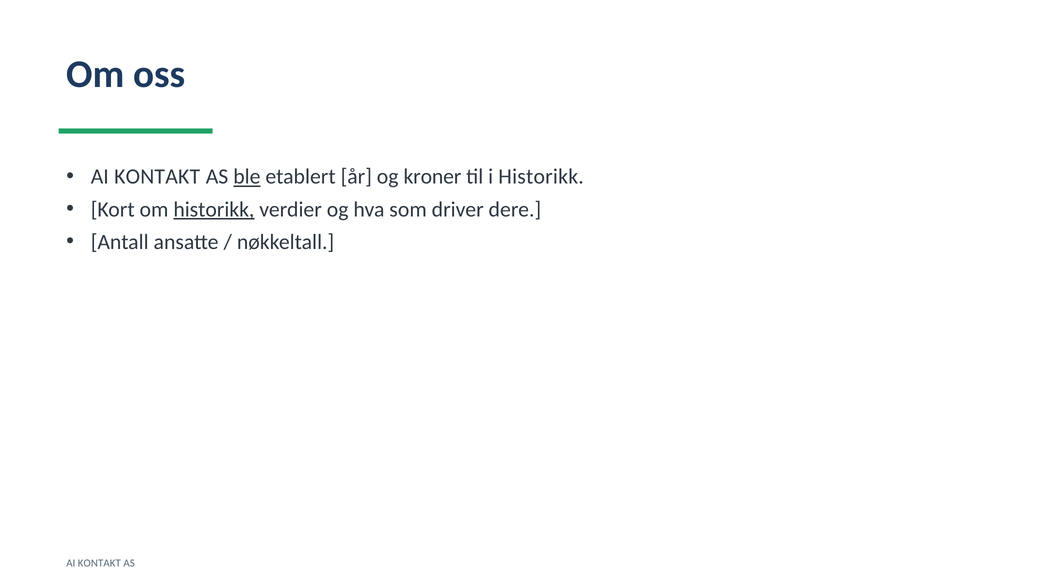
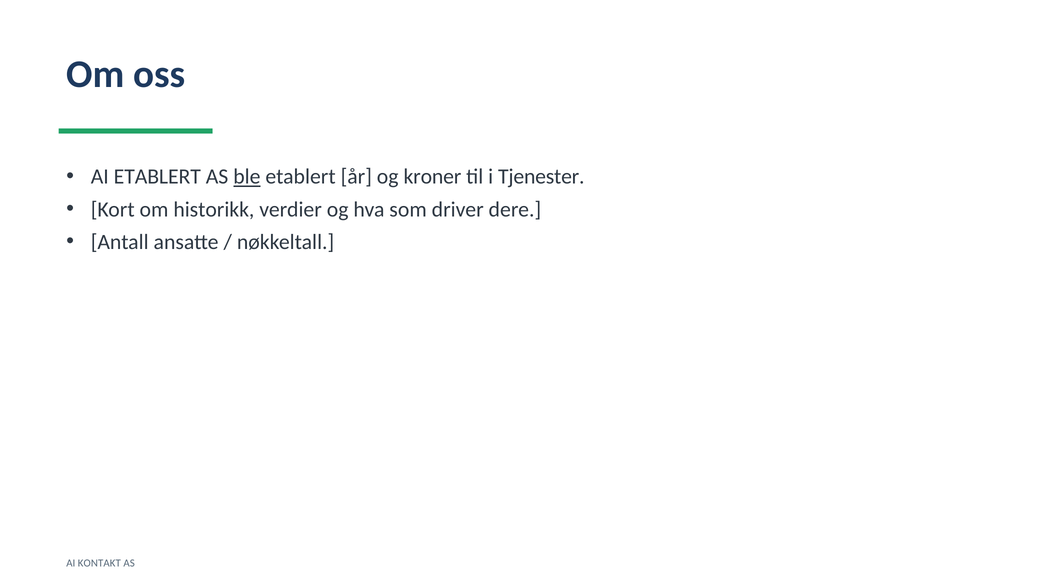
KONTAKT at (157, 177): KONTAKT -> ETABLERT
i Historikk: Historikk -> Tjenester
historikk at (214, 209) underline: present -> none
